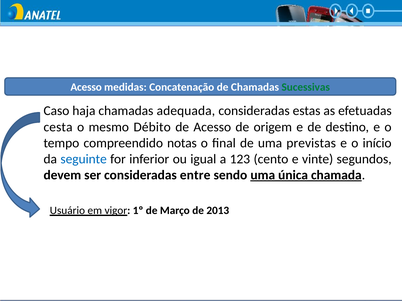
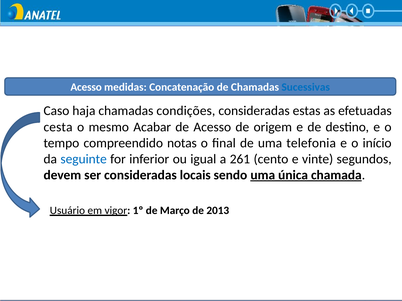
Sucessivas colour: green -> blue
adequada: adequada -> condições
Débito: Débito -> Acabar
previstas: previstas -> telefonia
123: 123 -> 261
entre: entre -> locais
